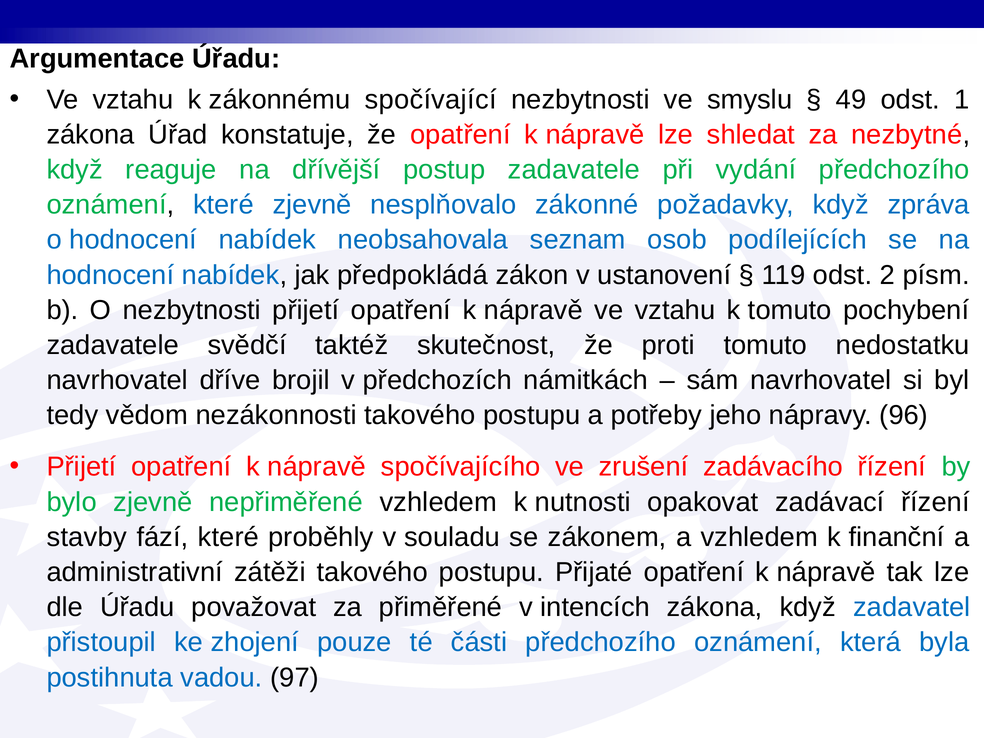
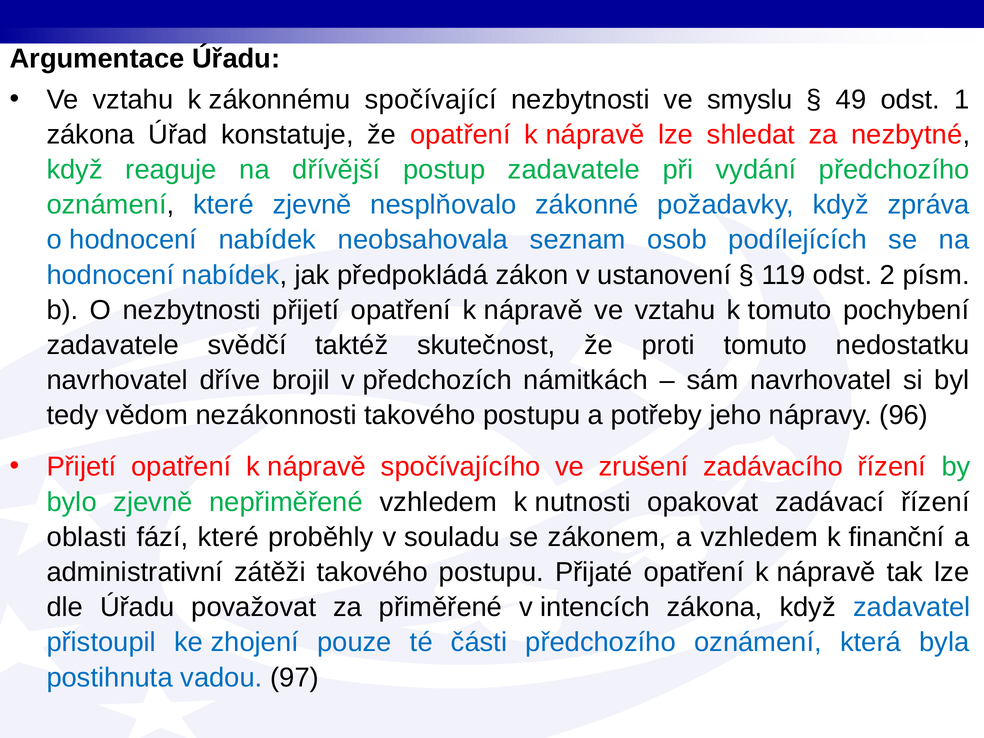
stavby: stavby -> oblasti
